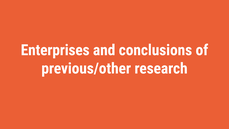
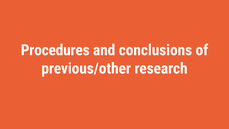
Enterprises: Enterprises -> Procedures
